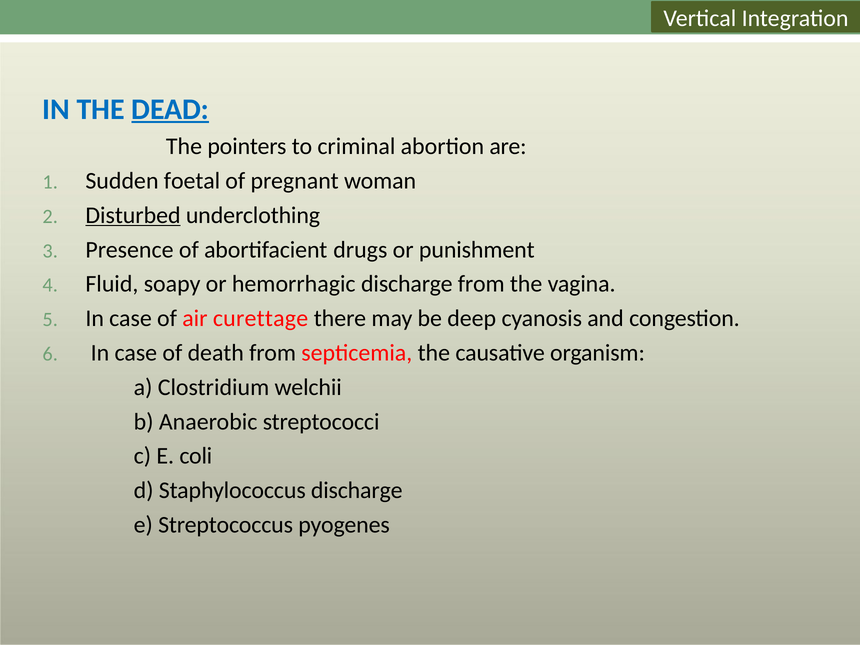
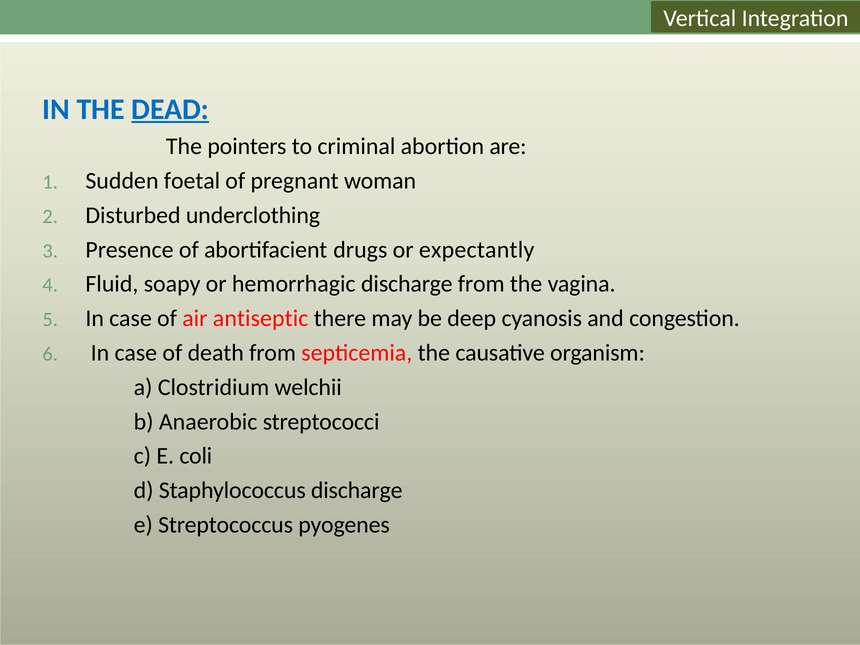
Disturbed underline: present -> none
punishment: punishment -> expectantly
curettage: curettage -> antiseptic
